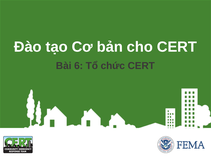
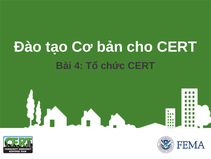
6: 6 -> 4
